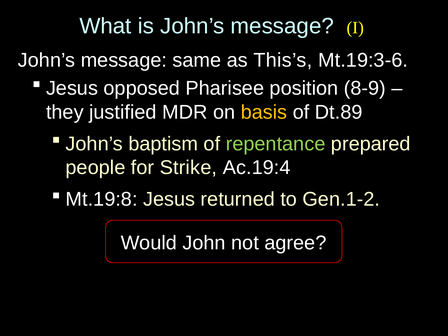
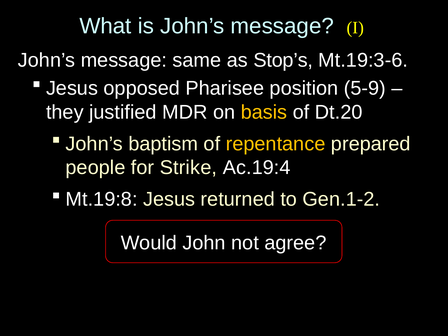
This’s: This’s -> Stop’s
8-9: 8-9 -> 5-9
Dt.89: Dt.89 -> Dt.20
repentance colour: light green -> yellow
